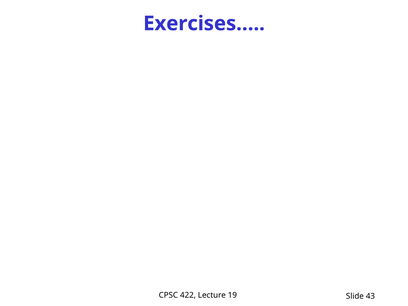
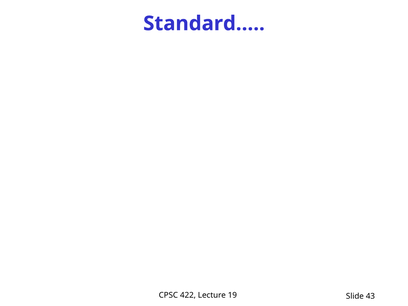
Exercises…: Exercises… -> Standard…
